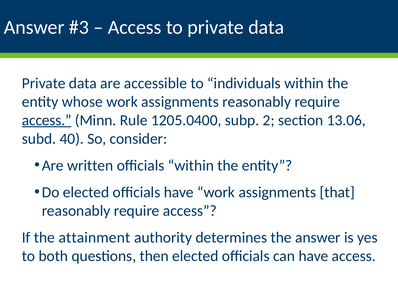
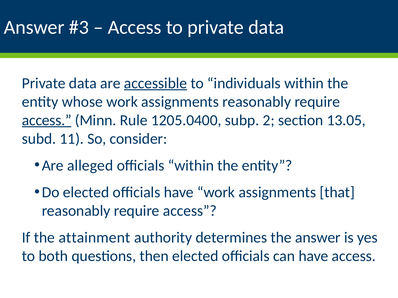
accessible underline: none -> present
13.06: 13.06 -> 13.05
40: 40 -> 11
written: written -> alleged
